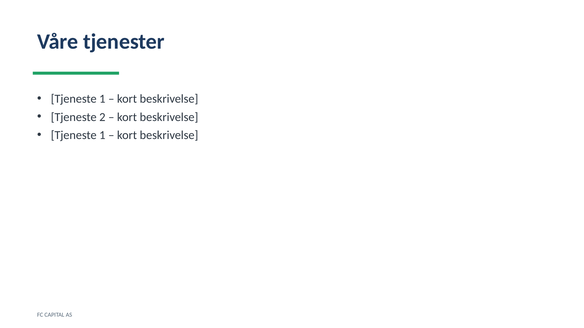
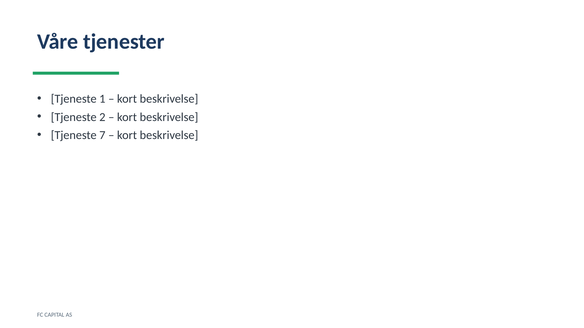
1 at (102, 135): 1 -> 7
